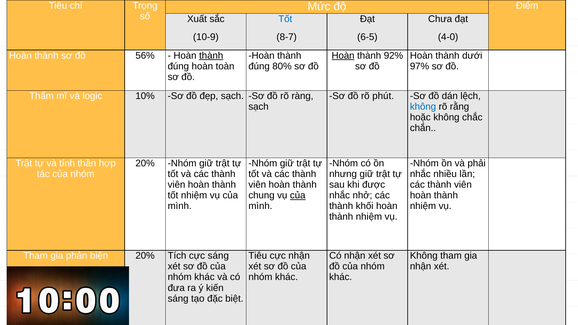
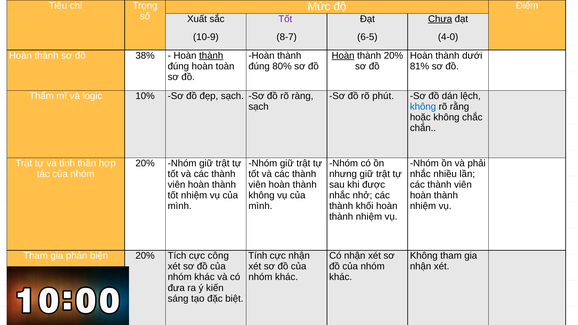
Tốt at (285, 19) colour: blue -> purple
Chưa underline: none -> present
56%: 56% -> 38%
thành 92%: 92% -> 20%
97%: 97% -> 81%
chung at (262, 195): chung -> không
của at (298, 195) underline: present -> none
cực sáng: sáng -> công
Tiêu at (258, 256): Tiêu -> Tính
